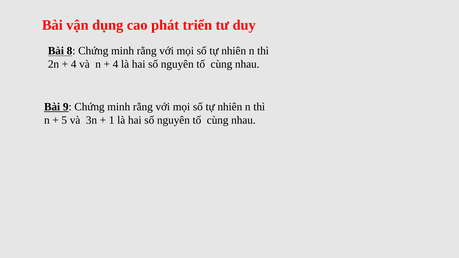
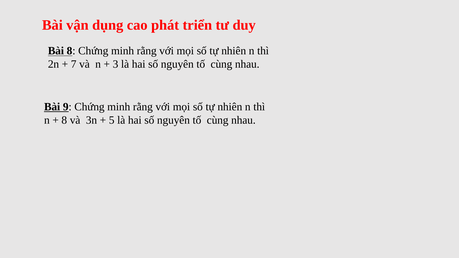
4 at (74, 64): 4 -> 7
4 at (115, 64): 4 -> 3
5 at (64, 120): 5 -> 8
1: 1 -> 5
